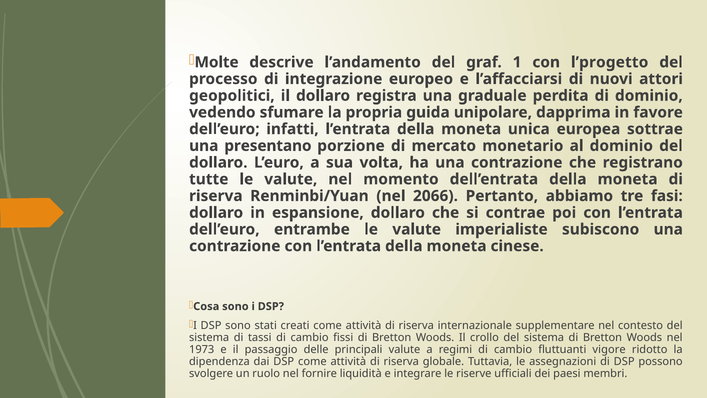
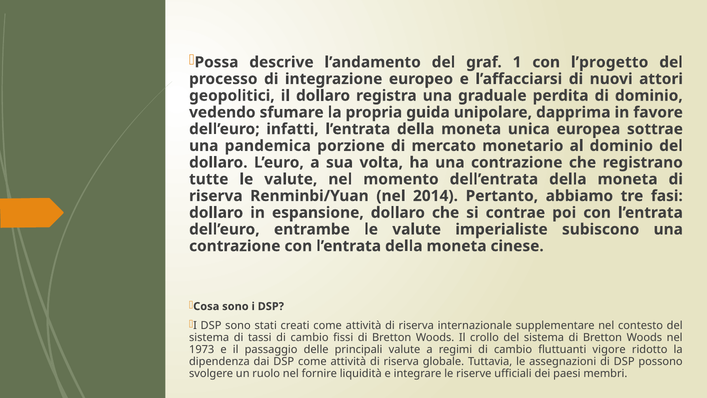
Molte: Molte -> Possa
presentano: presentano -> pandemica
2066: 2066 -> 2014
